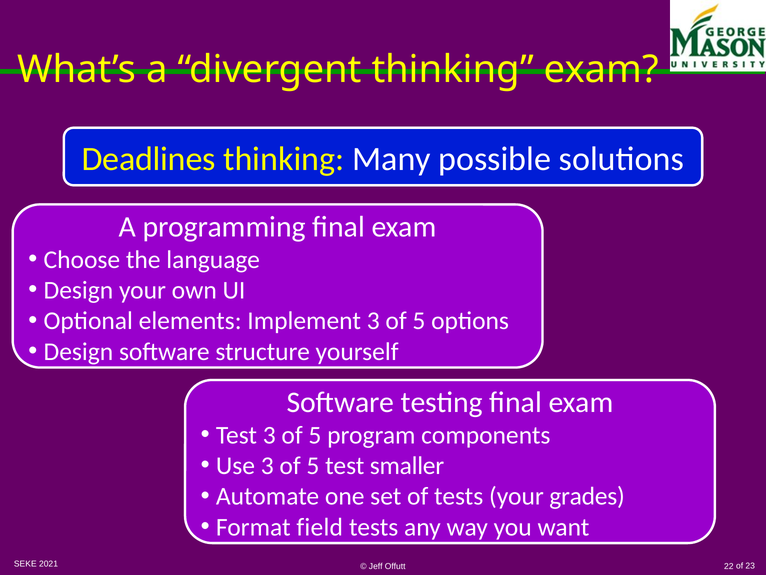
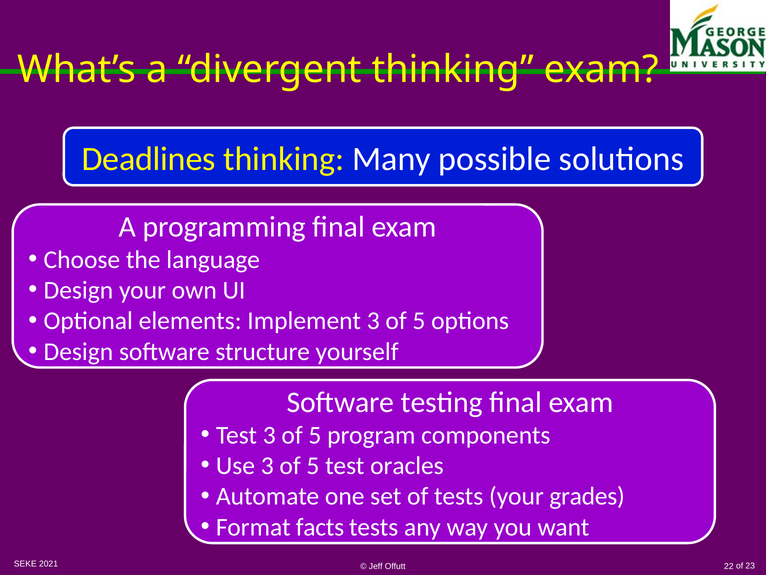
smaller: smaller -> oracles
field: field -> facts
